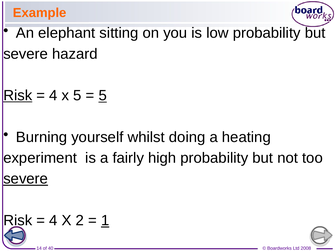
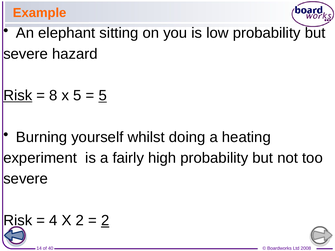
4 at (53, 96): 4 -> 8
severe at (26, 179) underline: present -> none
1 at (105, 221): 1 -> 2
